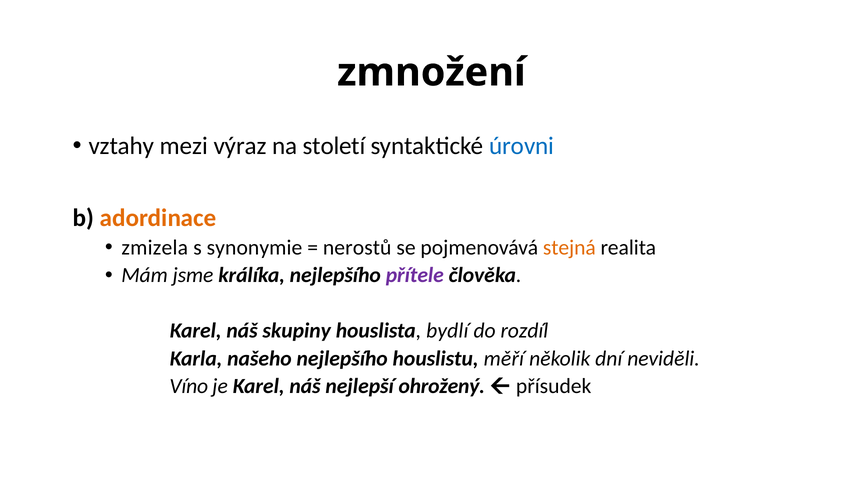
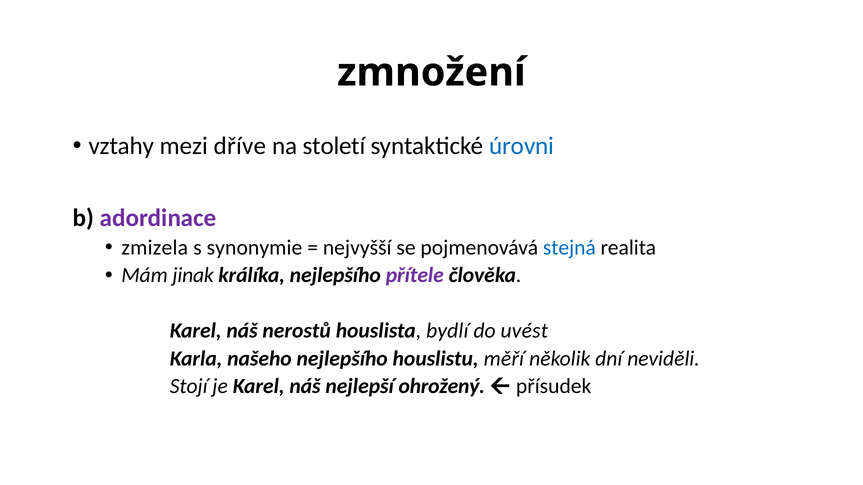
výraz: výraz -> dříve
adordinace colour: orange -> purple
nerostů: nerostů -> nejvyšší
stejná colour: orange -> blue
jsme: jsme -> jinak
skupiny: skupiny -> nerostů
rozdíl: rozdíl -> uvést
Víno: Víno -> Stojí
